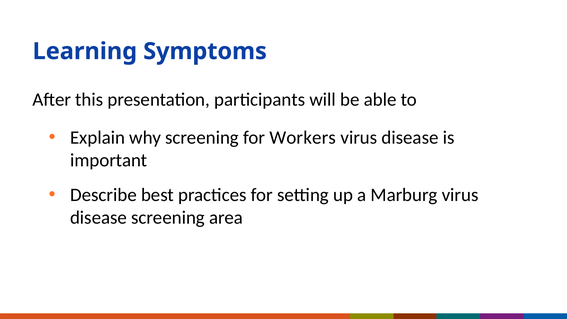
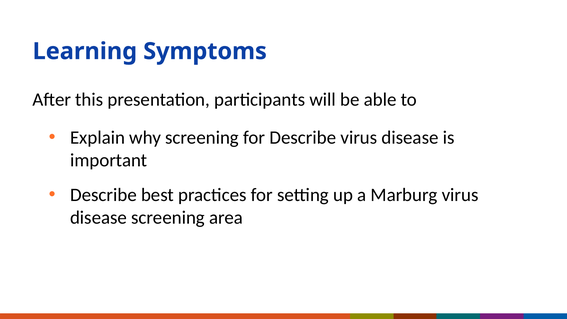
for Workers: Workers -> Describe
